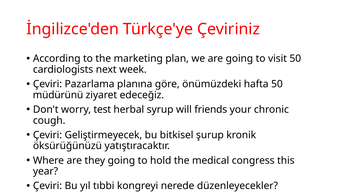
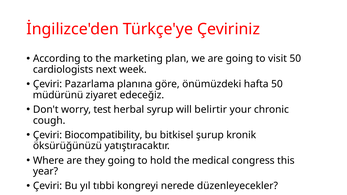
friends: friends -> belirtir
Geliştirmeyecek: Geliştirmeyecek -> Biocompatibility
